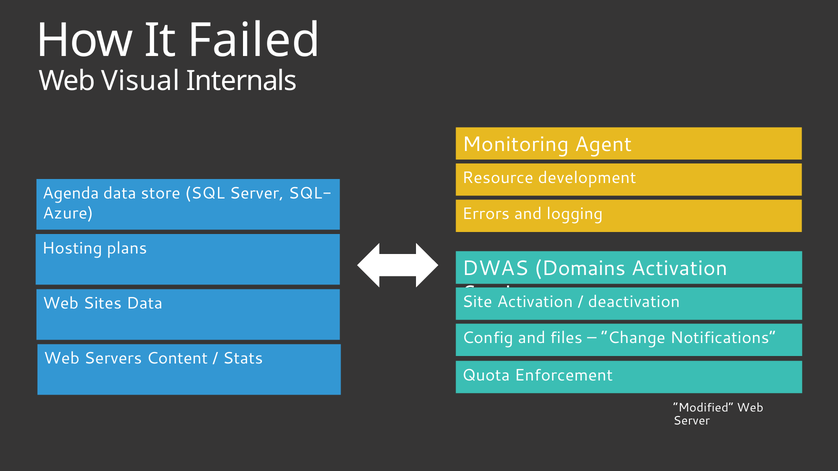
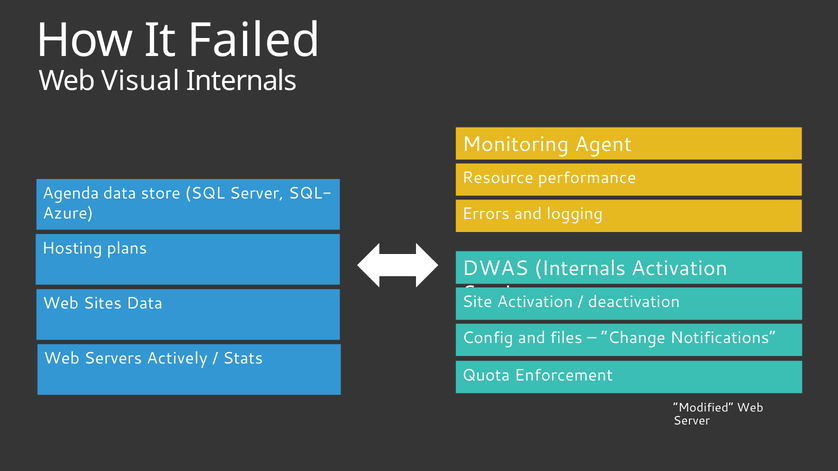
development: development -> performance
DWAS Domains: Domains -> Internals
Content: Content -> Actively
